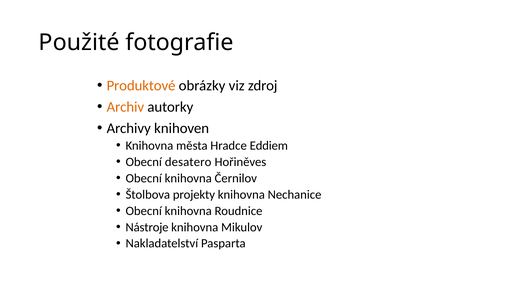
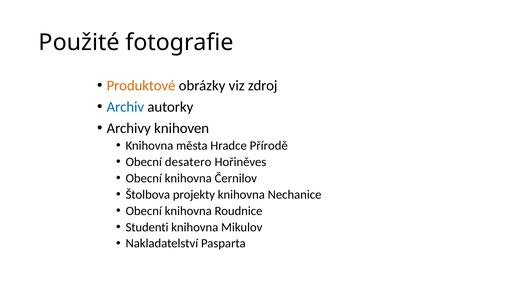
Archiv colour: orange -> blue
Eddiem: Eddiem -> Přírodě
Nástroje: Nástroje -> Studenti
